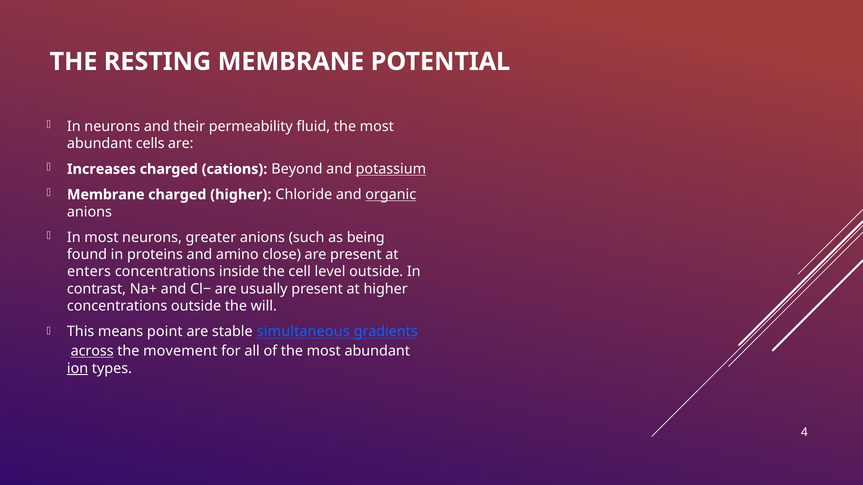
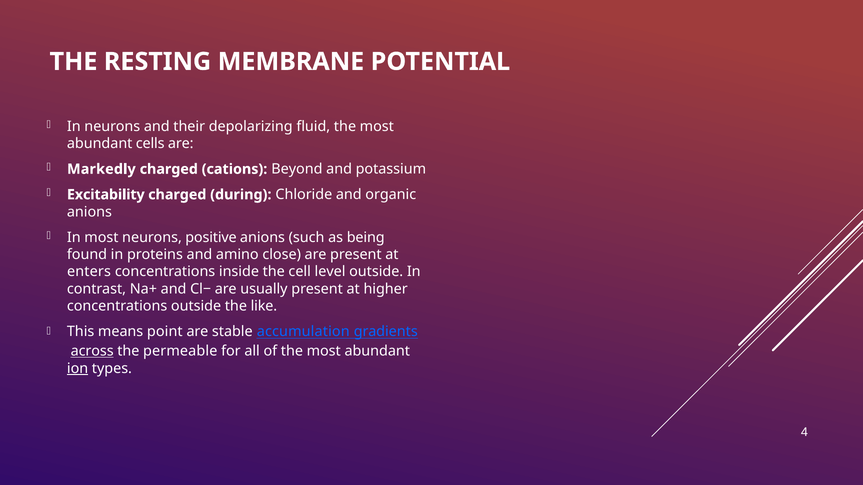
permeability: permeability -> depolarizing
Increases: Increases -> Markedly
potassium underline: present -> none
Membrane at (106, 195): Membrane -> Excitability
charged higher: higher -> during
organic underline: present -> none
greater: greater -> positive
will: will -> like
simultaneous: simultaneous -> accumulation
movement: movement -> permeable
